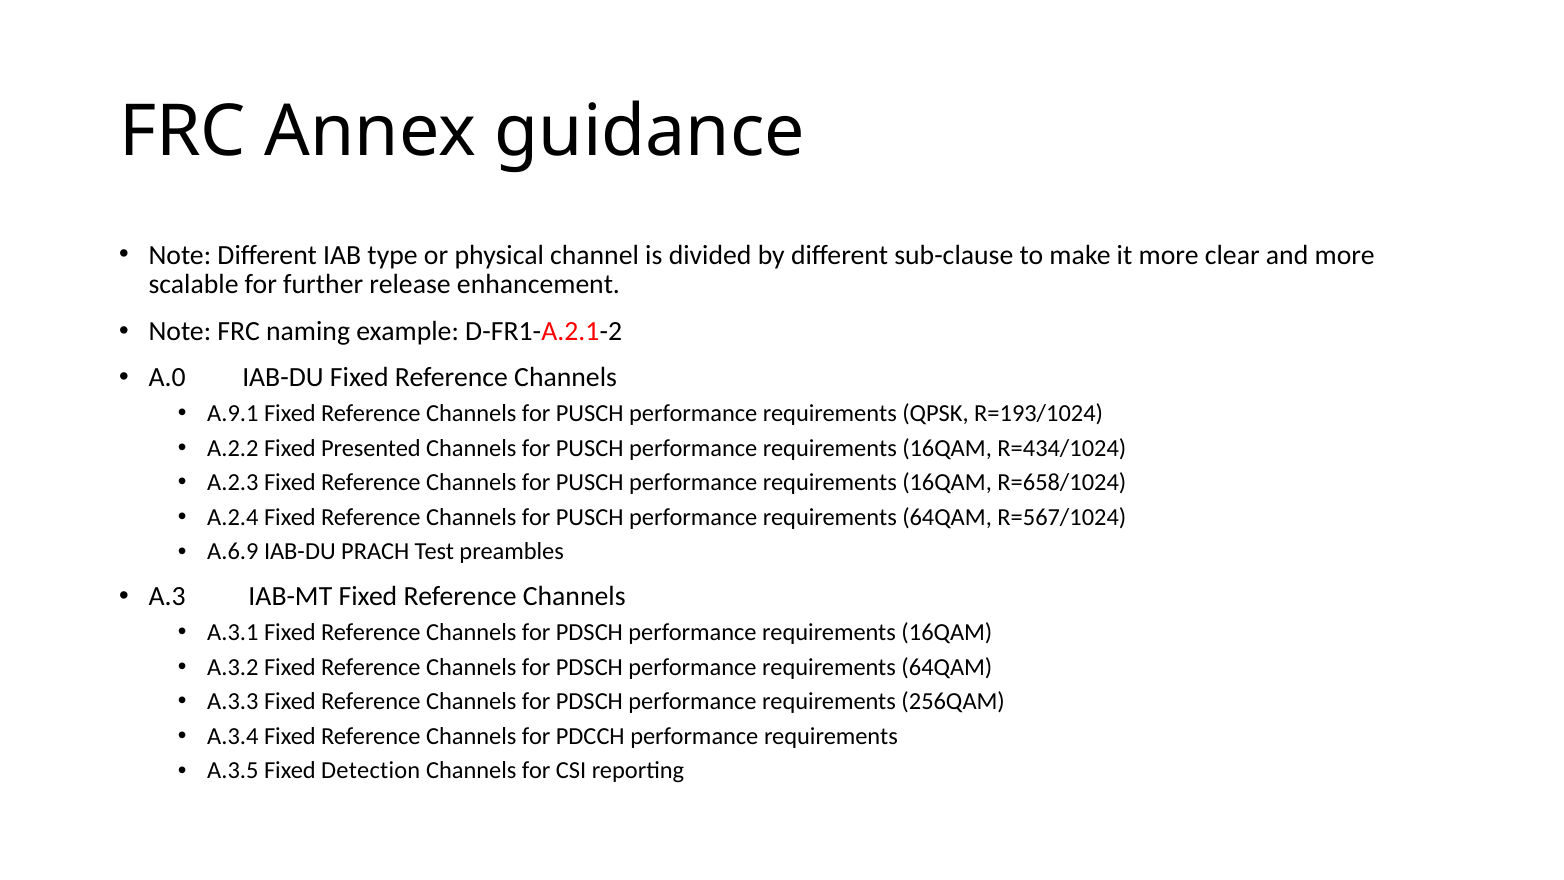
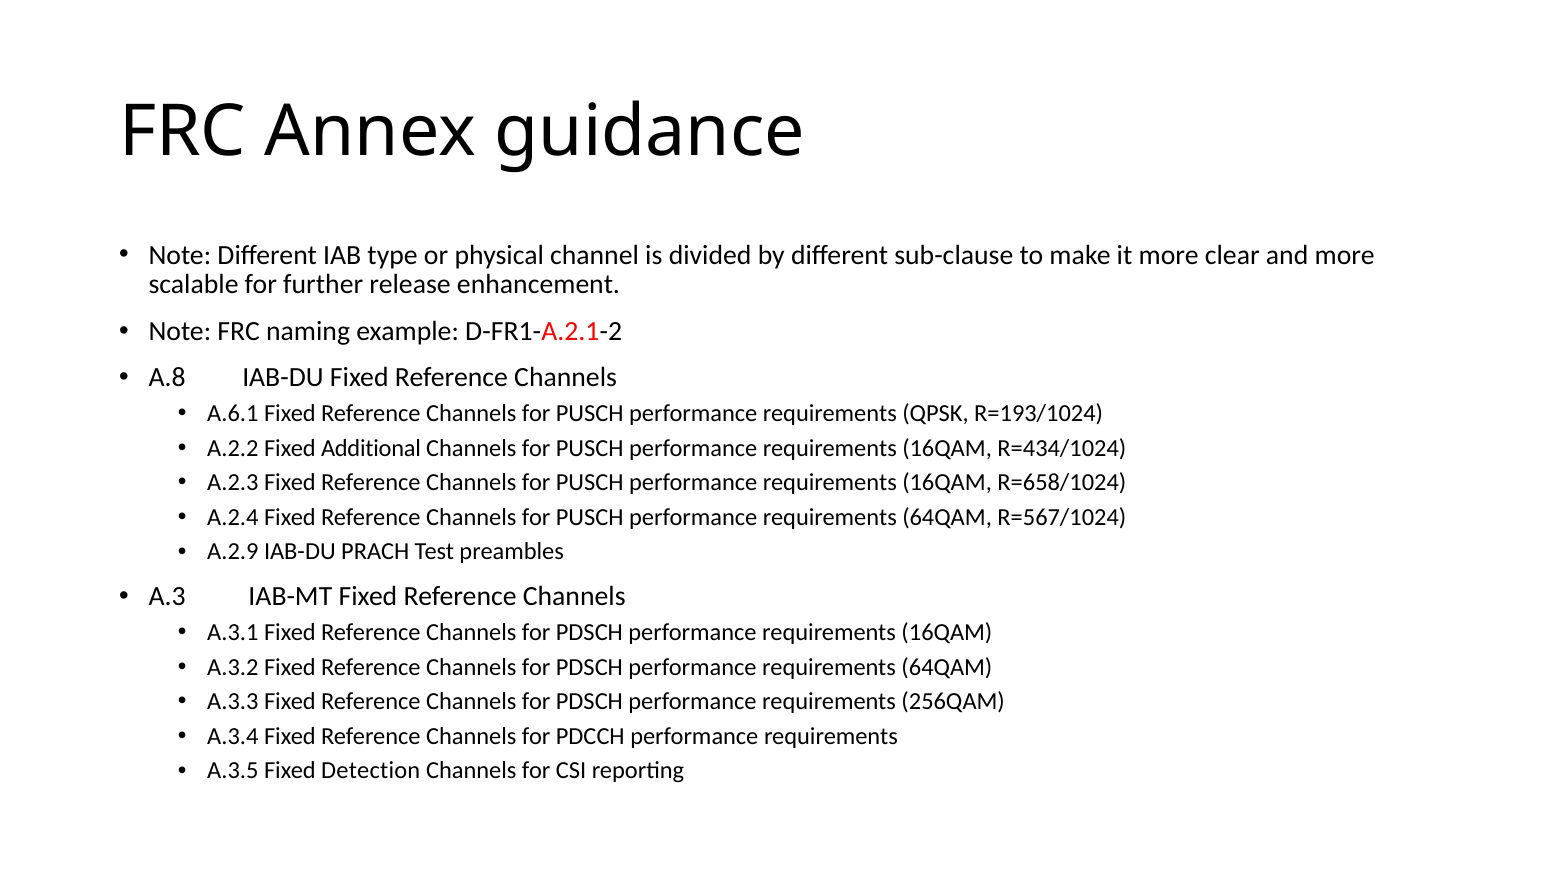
A.0: A.0 -> A.8
A.9.1: A.9.1 -> A.6.1
Presented: Presented -> Additional
A.6.9: A.6.9 -> A.2.9
